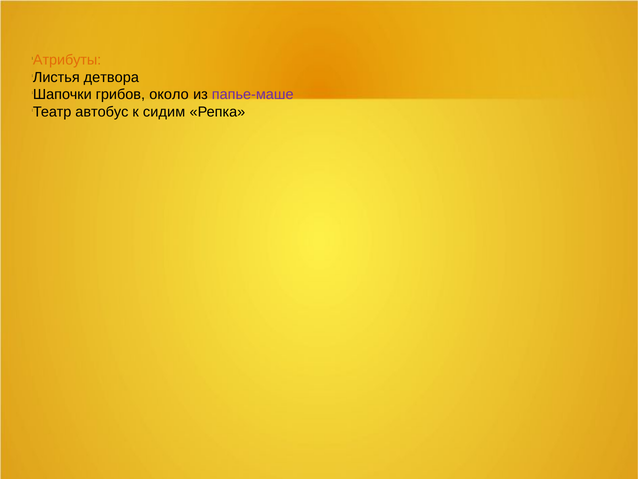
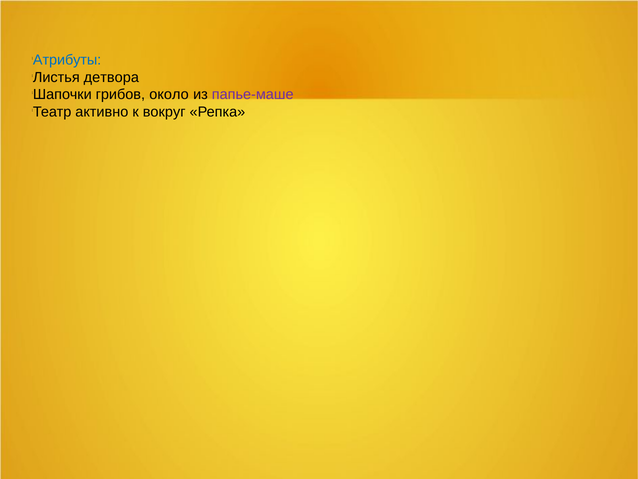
Атрибуты colour: orange -> blue
автобус: автобус -> активно
сидим: сидим -> вокруг
